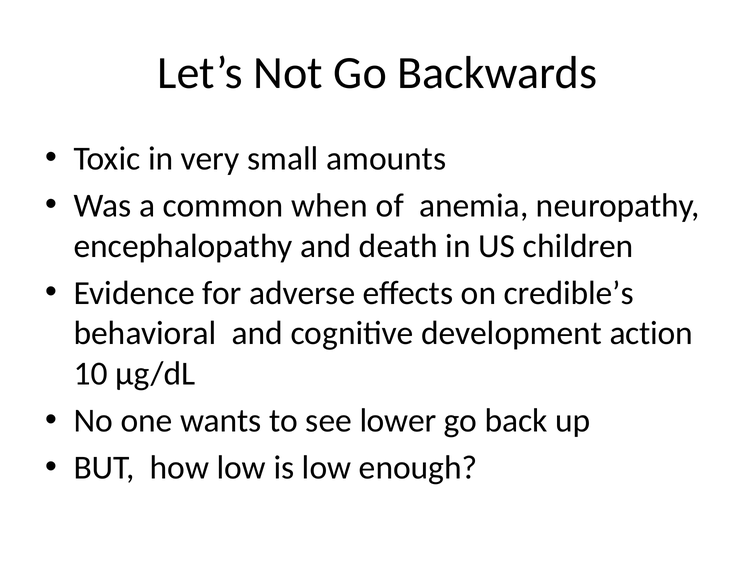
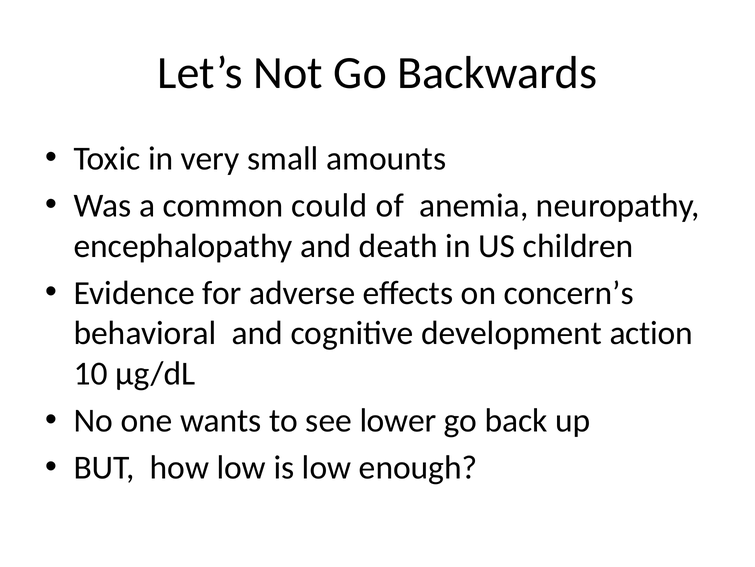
when: when -> could
credible’s: credible’s -> concern’s
